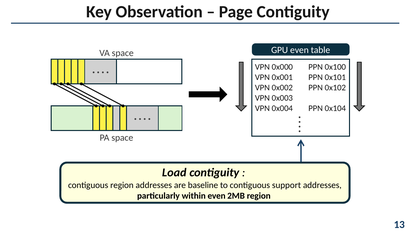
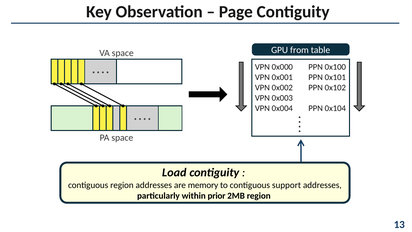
GPU even: even -> from
baseline: baseline -> memory
within even: even -> prior
